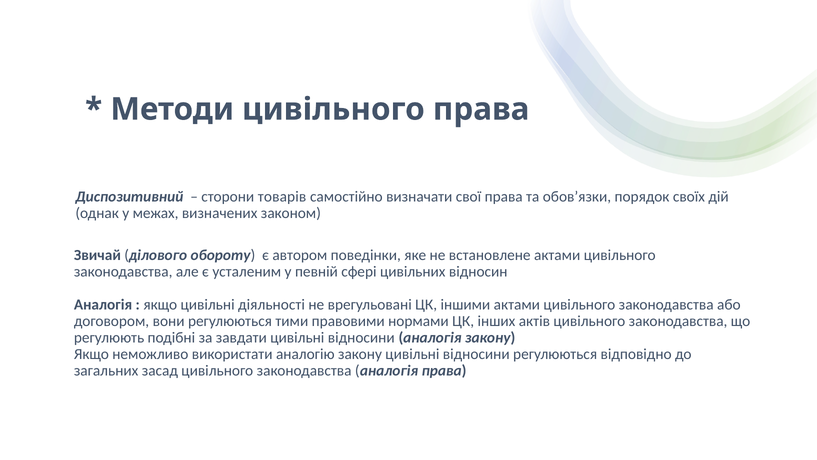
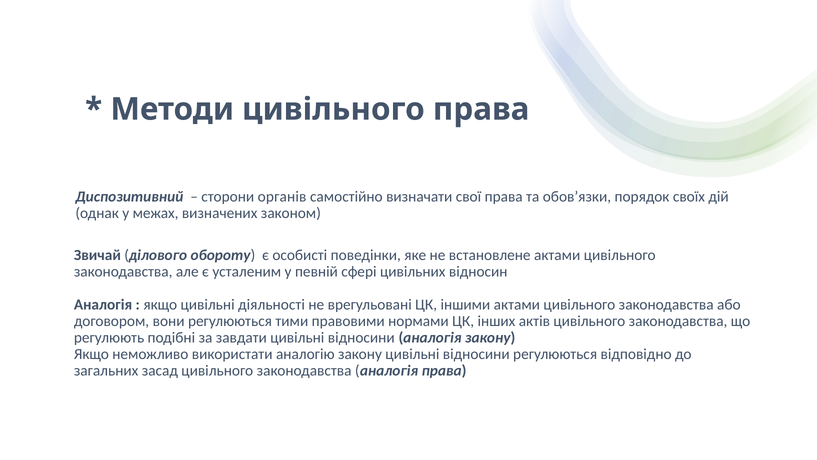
товарів: товарів -> органів
автором: автором -> особисті
